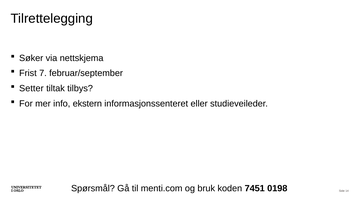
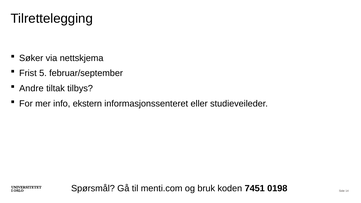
7: 7 -> 5
Setter: Setter -> Andre
